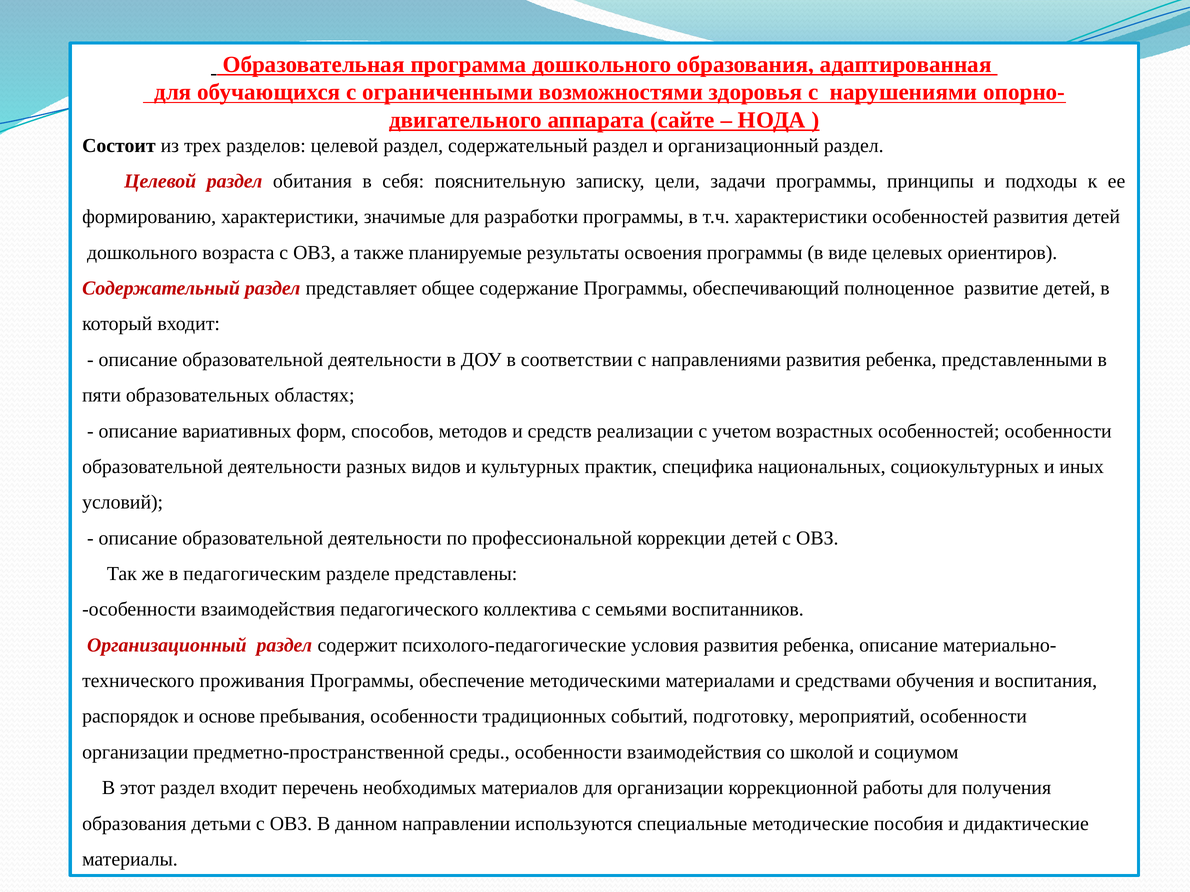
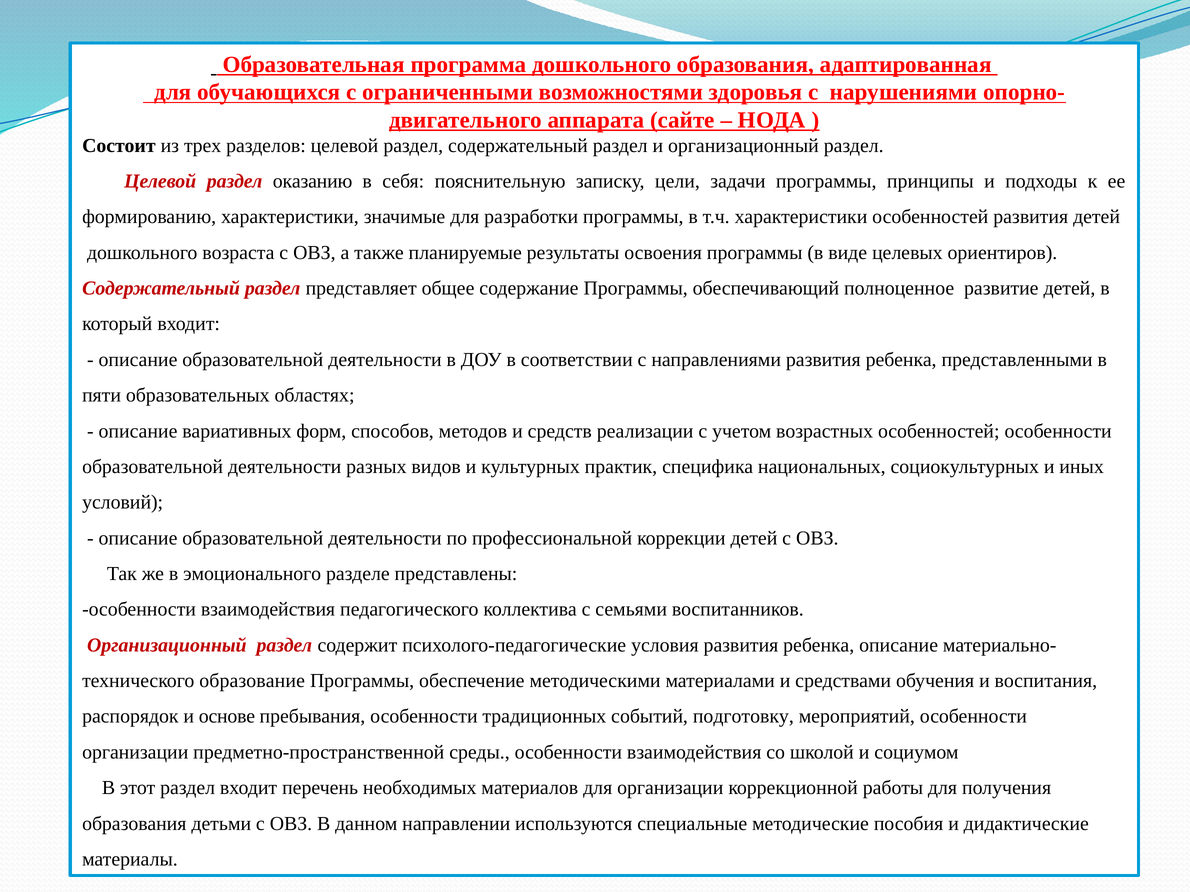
обитания: обитания -> оказанию
педагогическим: педагогическим -> эмоционального
проживания: проживания -> образование
